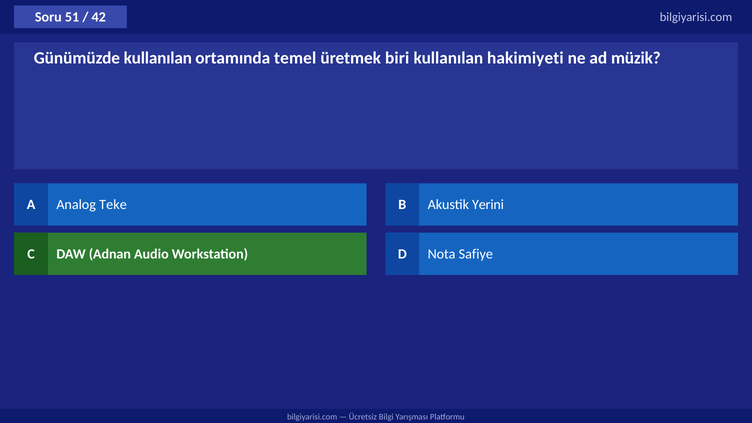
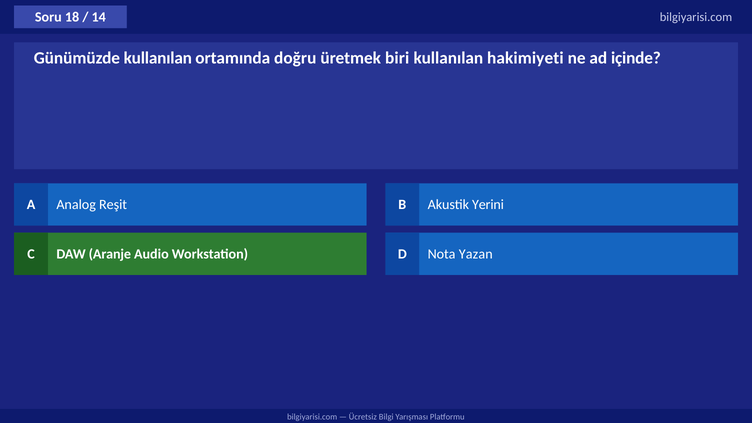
51: 51 -> 18
42: 42 -> 14
temel: temel -> doğru
müzik: müzik -> içinde
Teke: Teke -> Reşit
Adnan: Adnan -> Aranje
Safiye: Safiye -> Yazan
